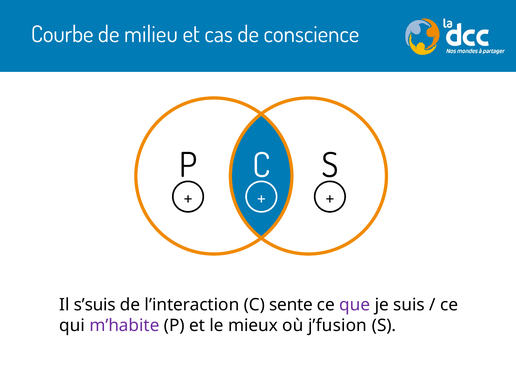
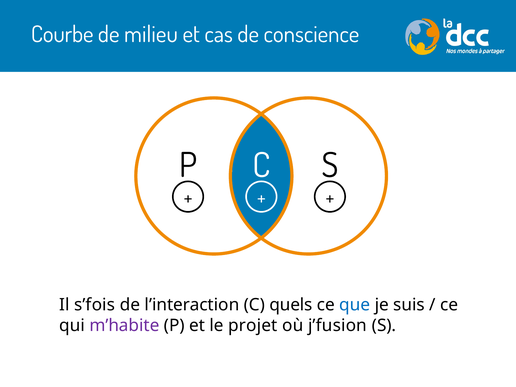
s’suis: s’suis -> s’fois
sente: sente -> quels
que colour: purple -> blue
mieux: mieux -> projet
